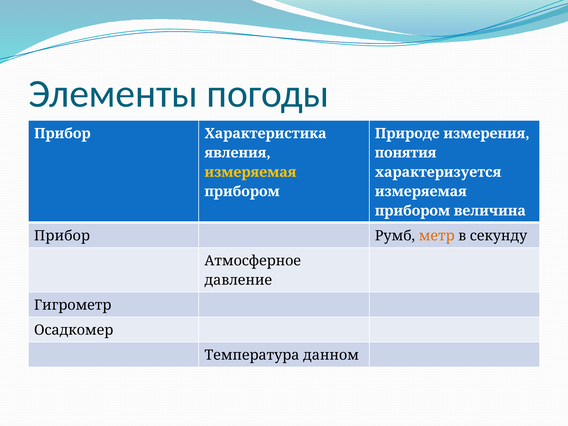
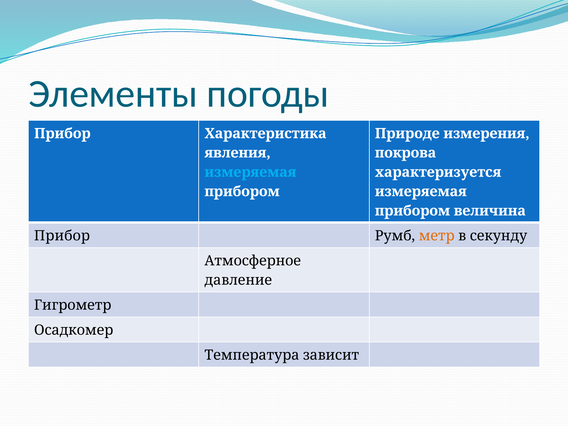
понятия: понятия -> покрова
измеряемая at (250, 172) colour: yellow -> light blue
данном: данном -> зависит
